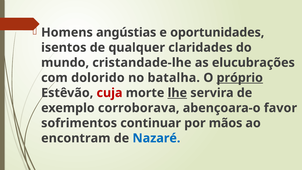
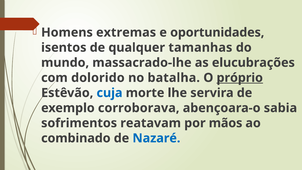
angústias: angústias -> extremas
claridades: claridades -> tamanhas
cristandade-lhe: cristandade-lhe -> massacrado-lhe
cuja colour: red -> blue
lhe underline: present -> none
favor: favor -> sabia
continuar: continuar -> reatavam
encontram: encontram -> combinado
